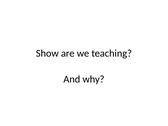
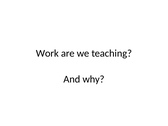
Show: Show -> Work
